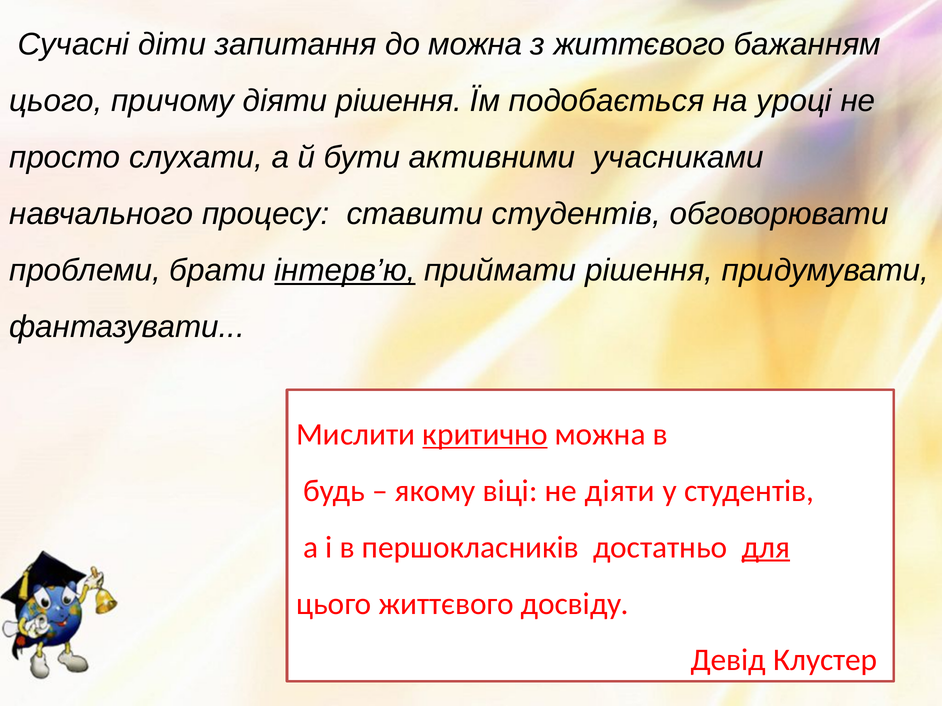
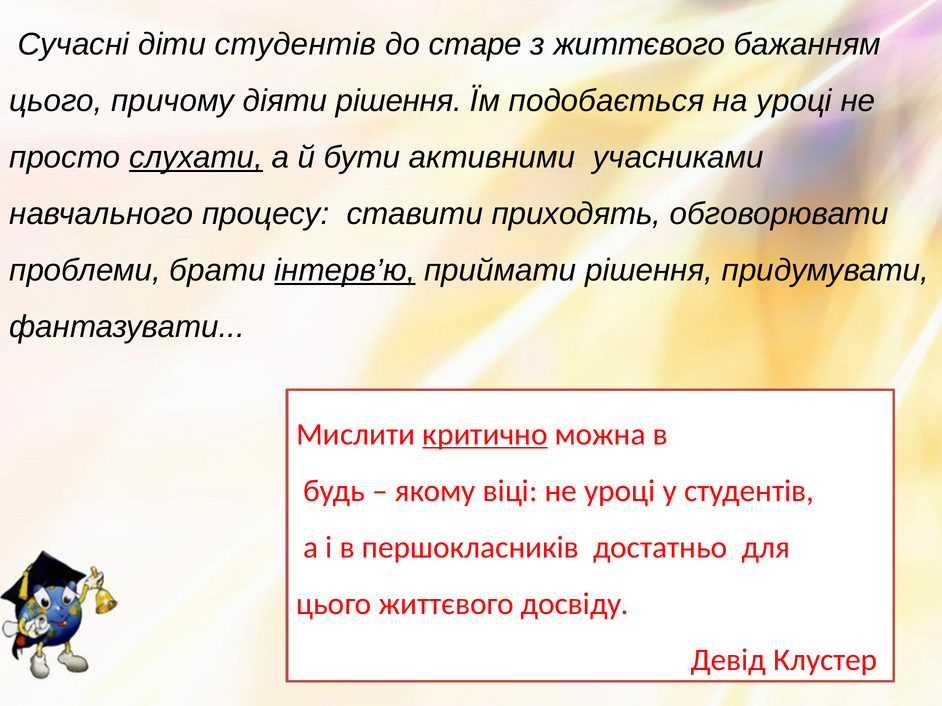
діти запитання: запитання -> студентів
до можна: можна -> старе
слухати underline: none -> present
ставити студентів: студентів -> приходять
не діяти: діяти -> уроці
для underline: present -> none
